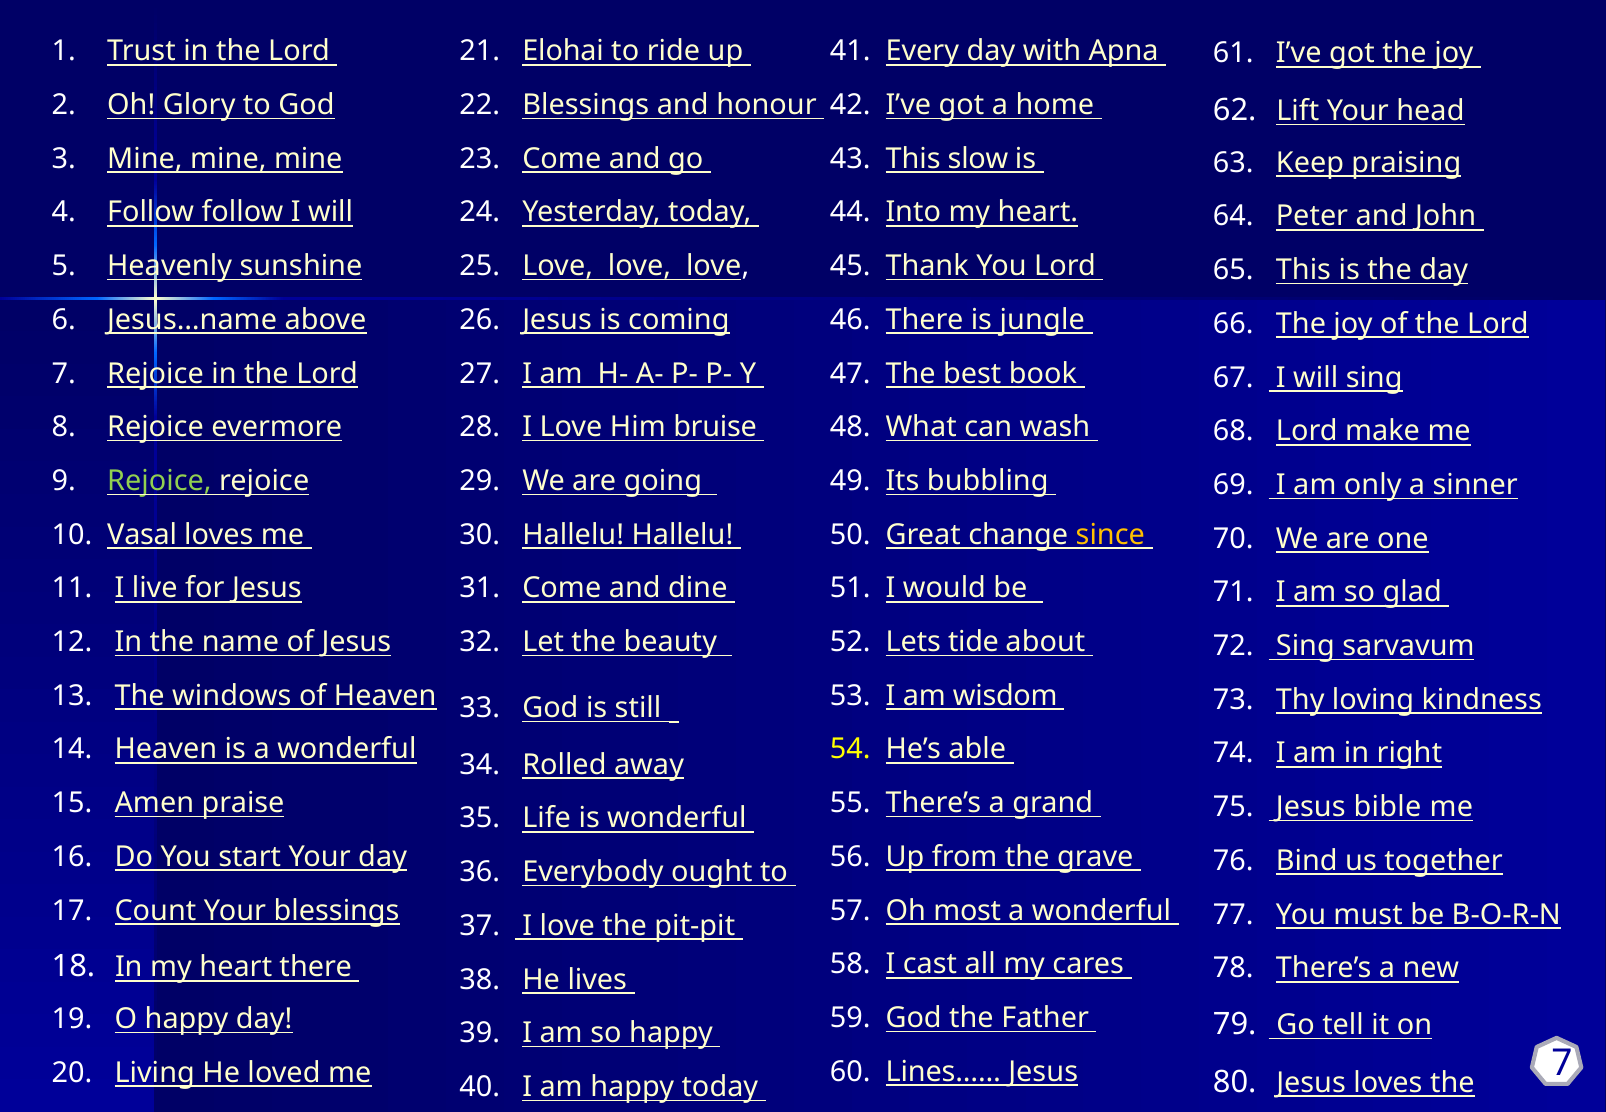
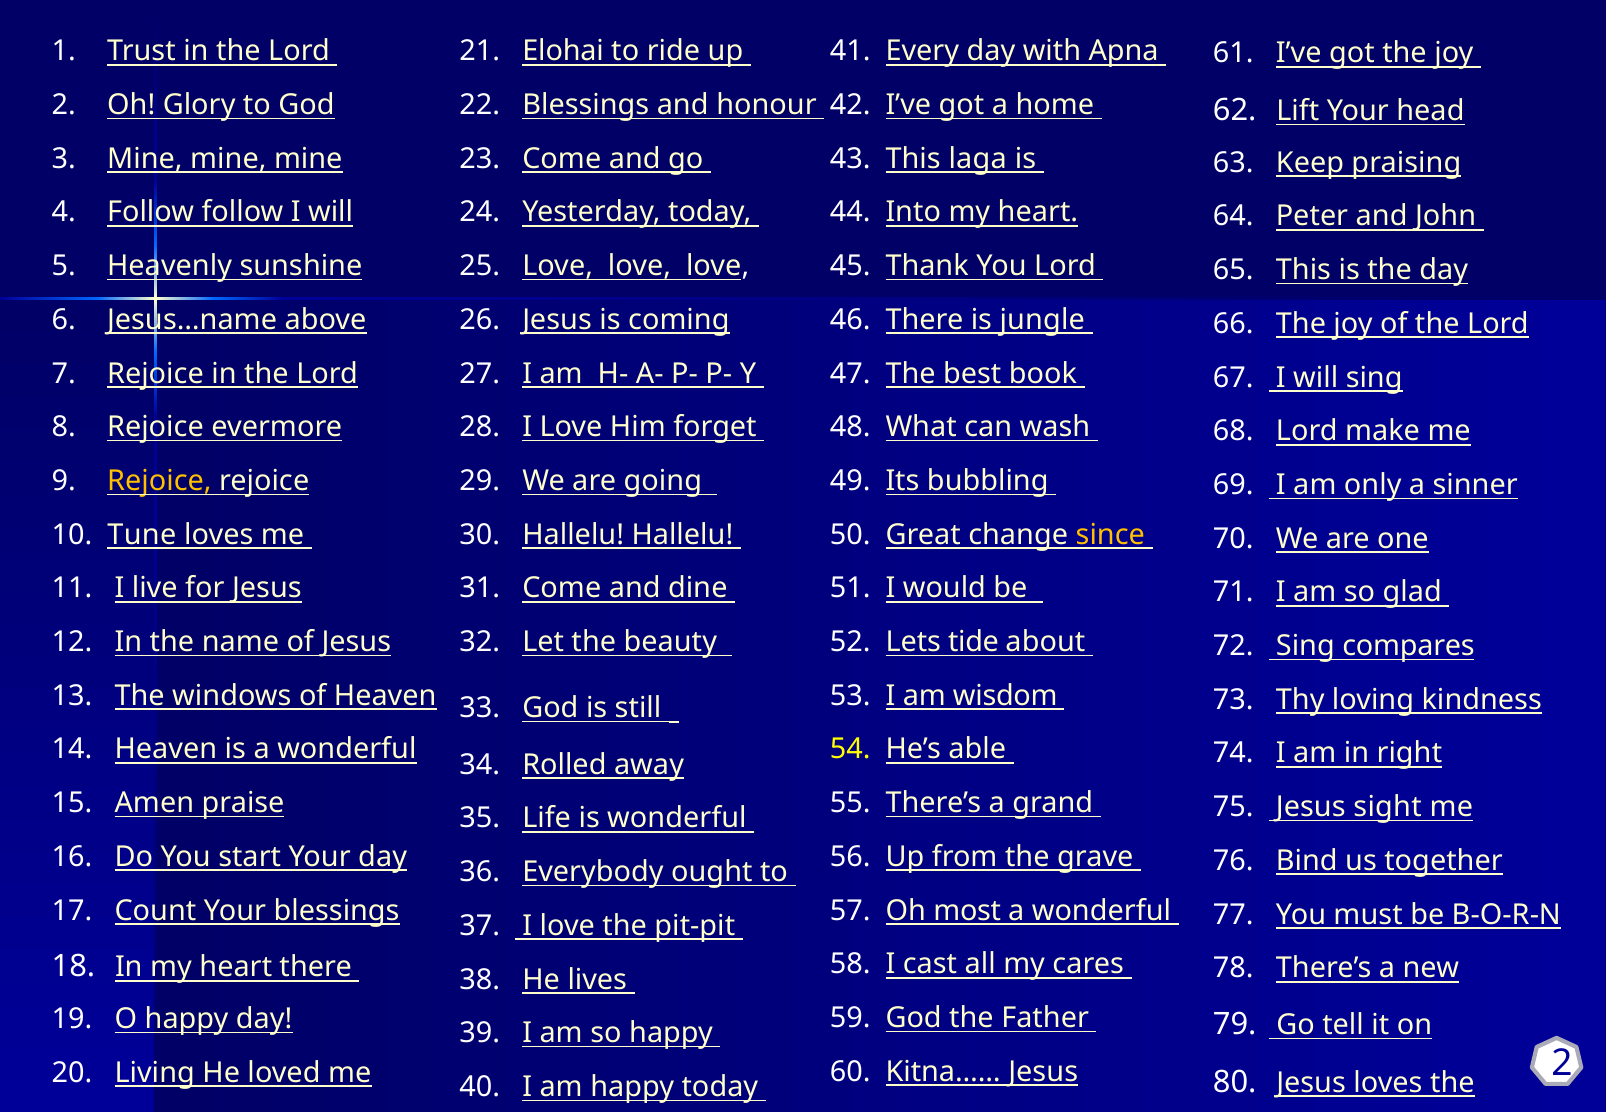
slow: slow -> laga
bruise: bruise -> forget
Rejoice at (159, 481) colour: light green -> yellow
Vasal: Vasal -> Tune
sarvavum: sarvavum -> compares
bible: bible -> sight
Lines……: Lines…… -> Kitna……
Jesus 7: 7 -> 2
